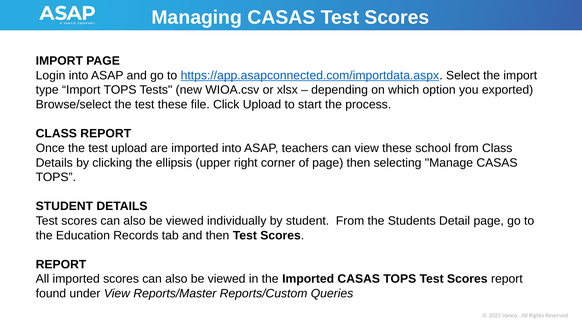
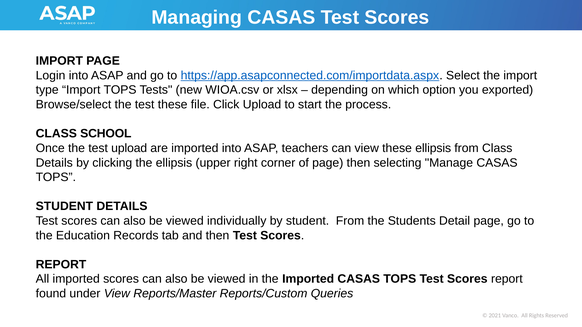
CLASS REPORT: REPORT -> SCHOOL
these school: school -> ellipsis
